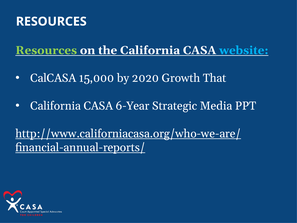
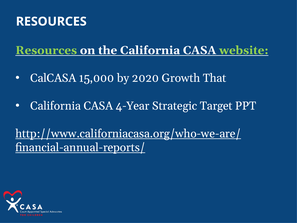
website colour: light blue -> light green
6-Year: 6-Year -> 4-Year
Media: Media -> Target
